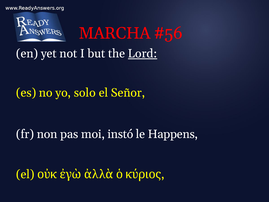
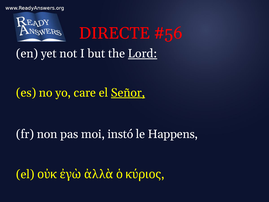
MARCHA: MARCHA -> DIRECTE
solo: solo -> care
Señor underline: none -> present
